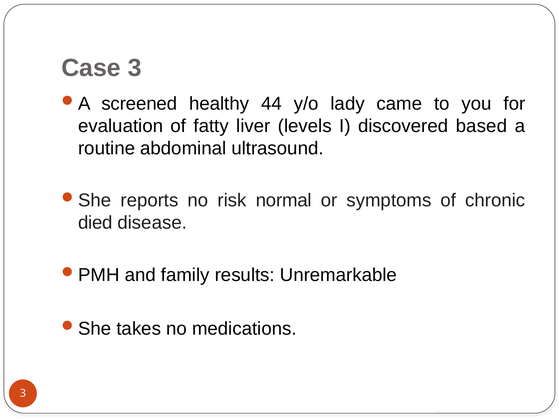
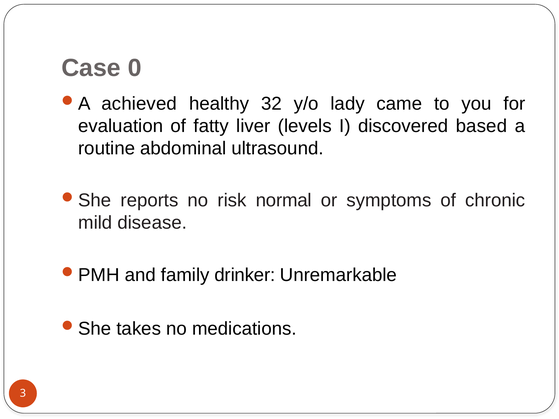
Case 3: 3 -> 0
screened: screened -> achieved
44: 44 -> 32
died: died -> mild
results: results -> drinker
